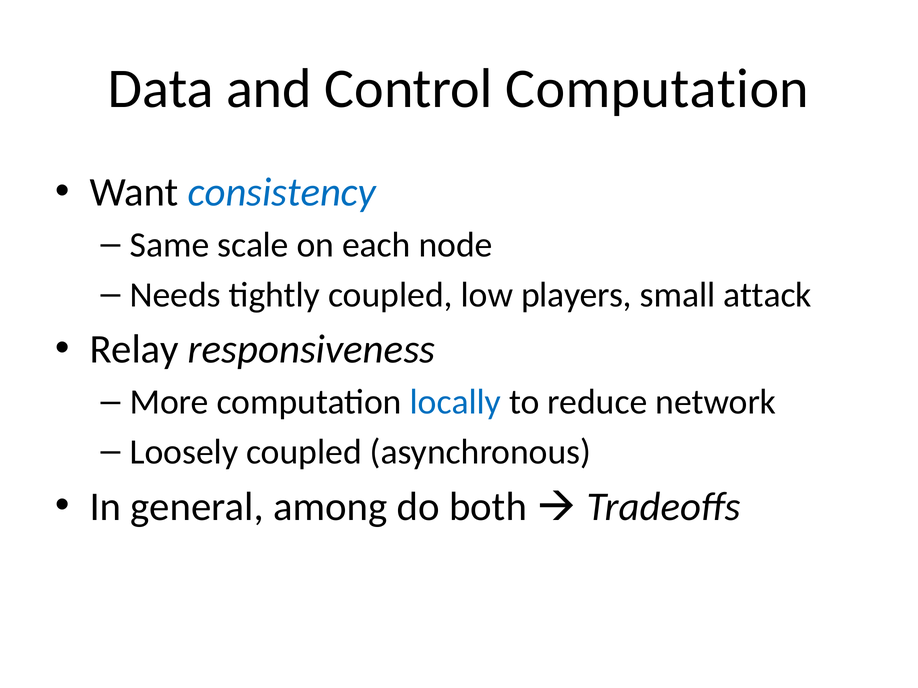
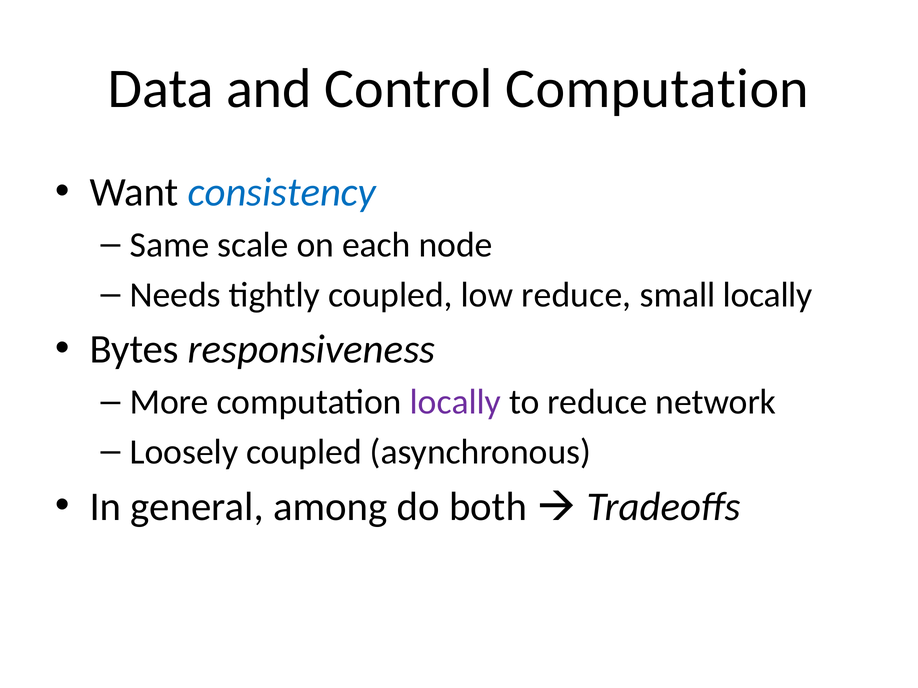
low players: players -> reduce
small attack: attack -> locally
Relay: Relay -> Bytes
locally at (455, 402) colour: blue -> purple
